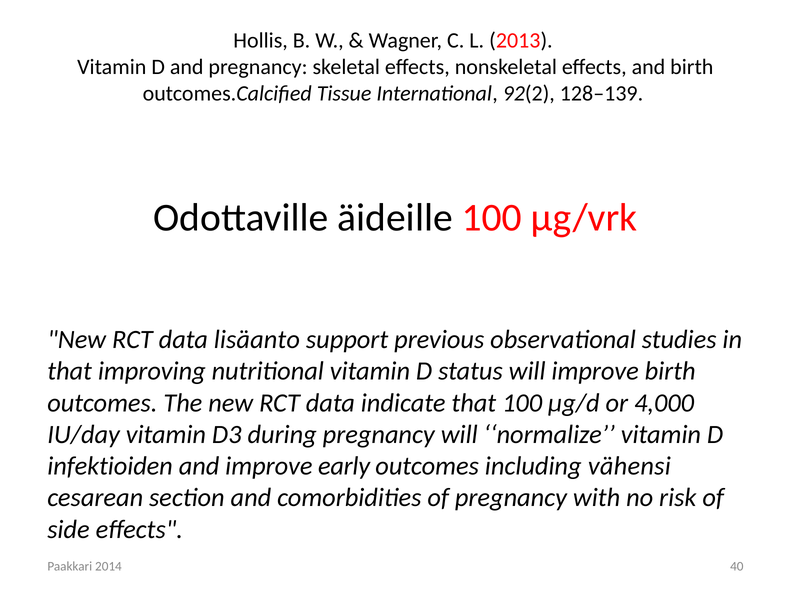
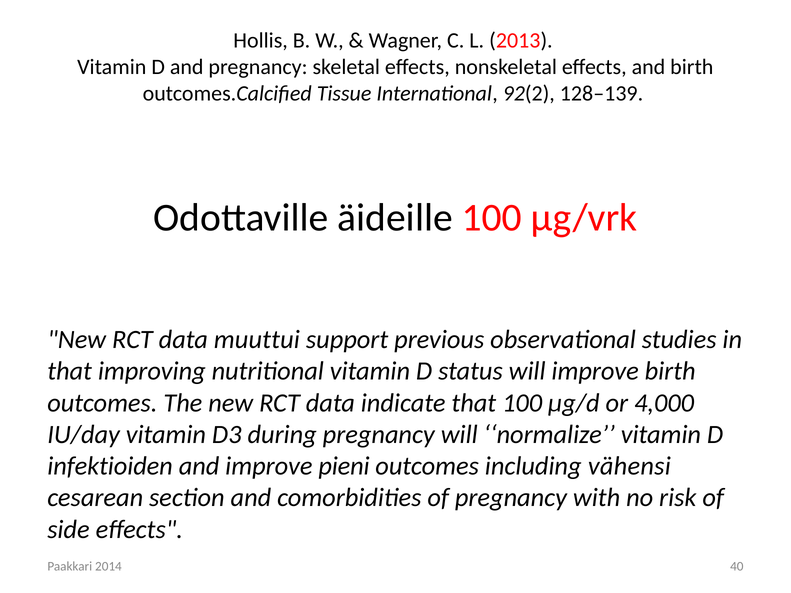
lisäanto: lisäanto -> muuttui
early: early -> pieni
